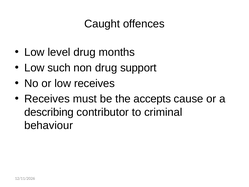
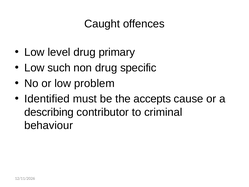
months: months -> primary
support: support -> specific
low receives: receives -> problem
Receives at (47, 99): Receives -> Identified
